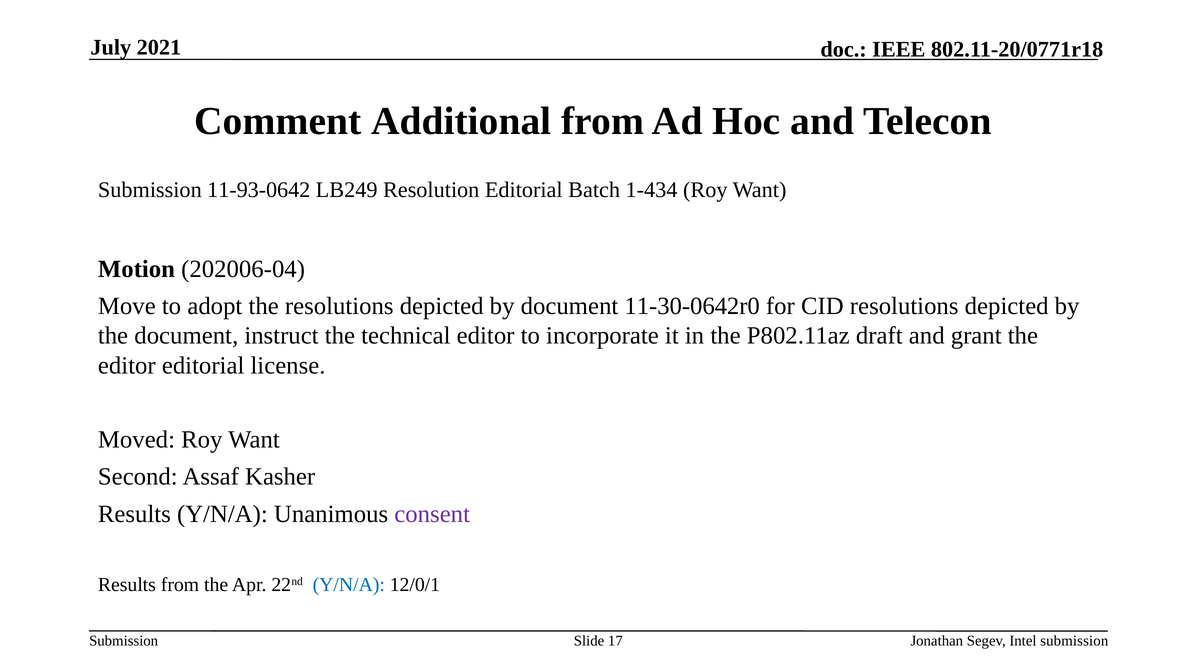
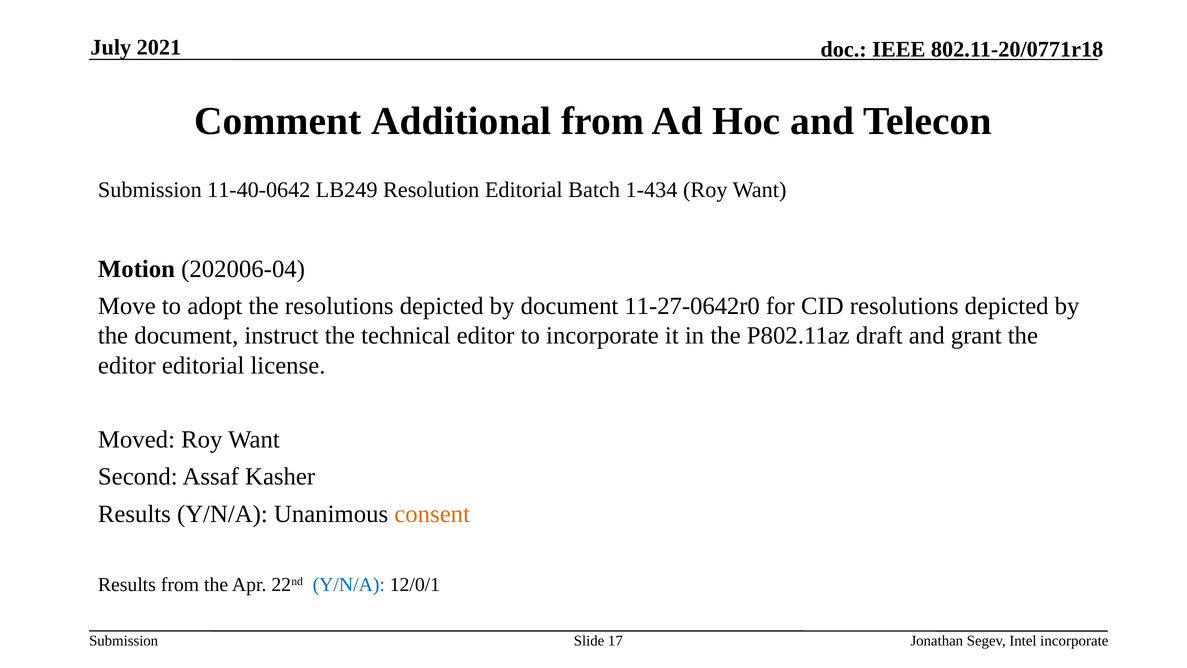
11-93-0642: 11-93-0642 -> 11-40-0642
11-30-0642r0: 11-30-0642r0 -> 11-27-0642r0
consent colour: purple -> orange
Intel submission: submission -> incorporate
